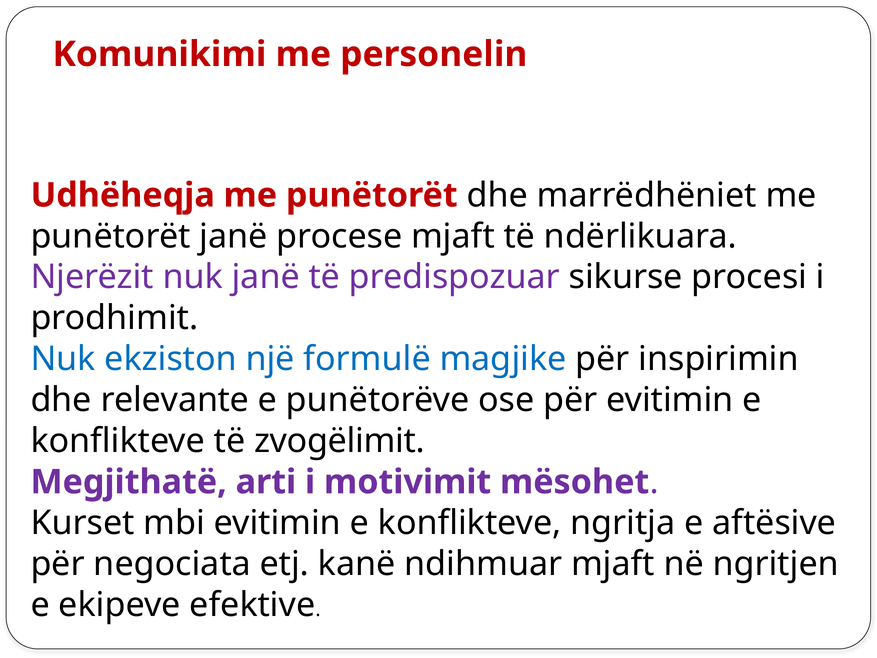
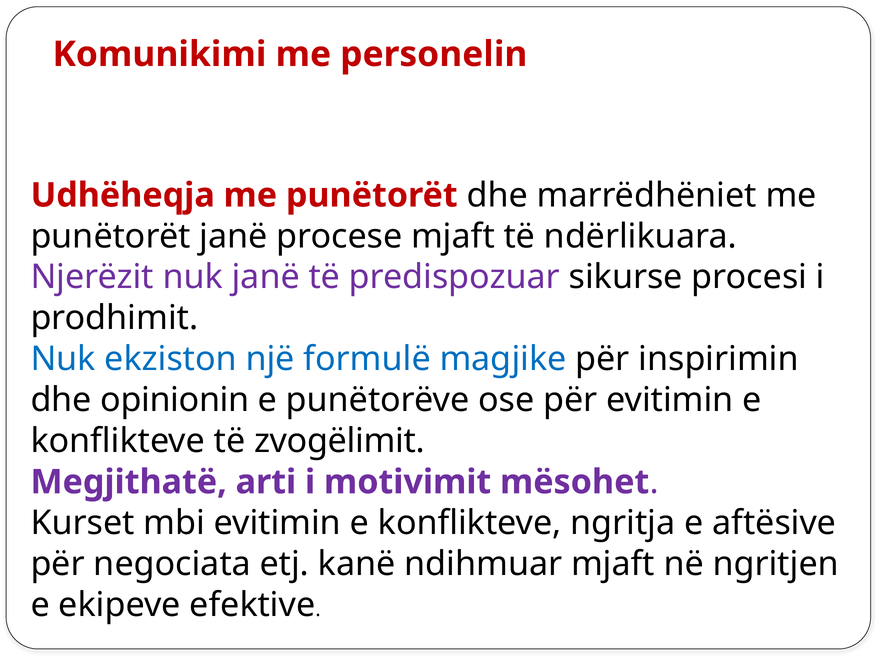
relevante: relevante -> opinionin
